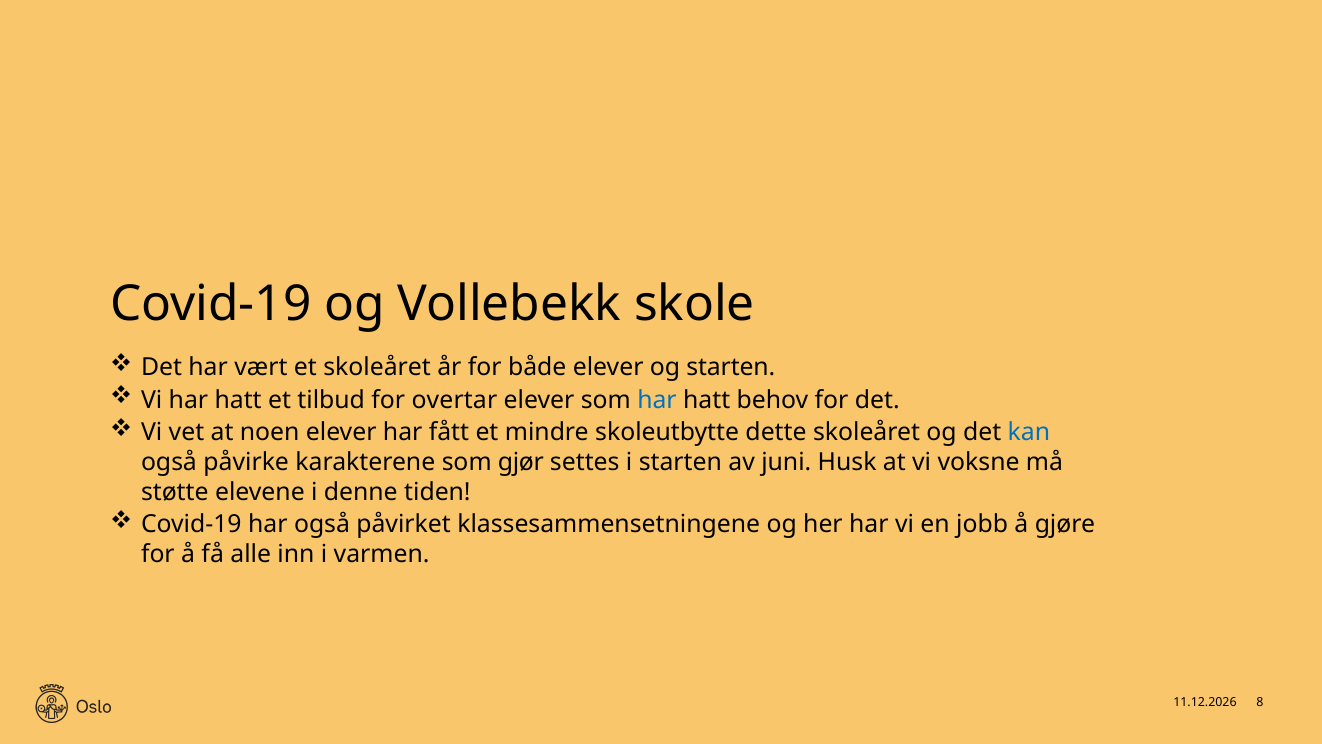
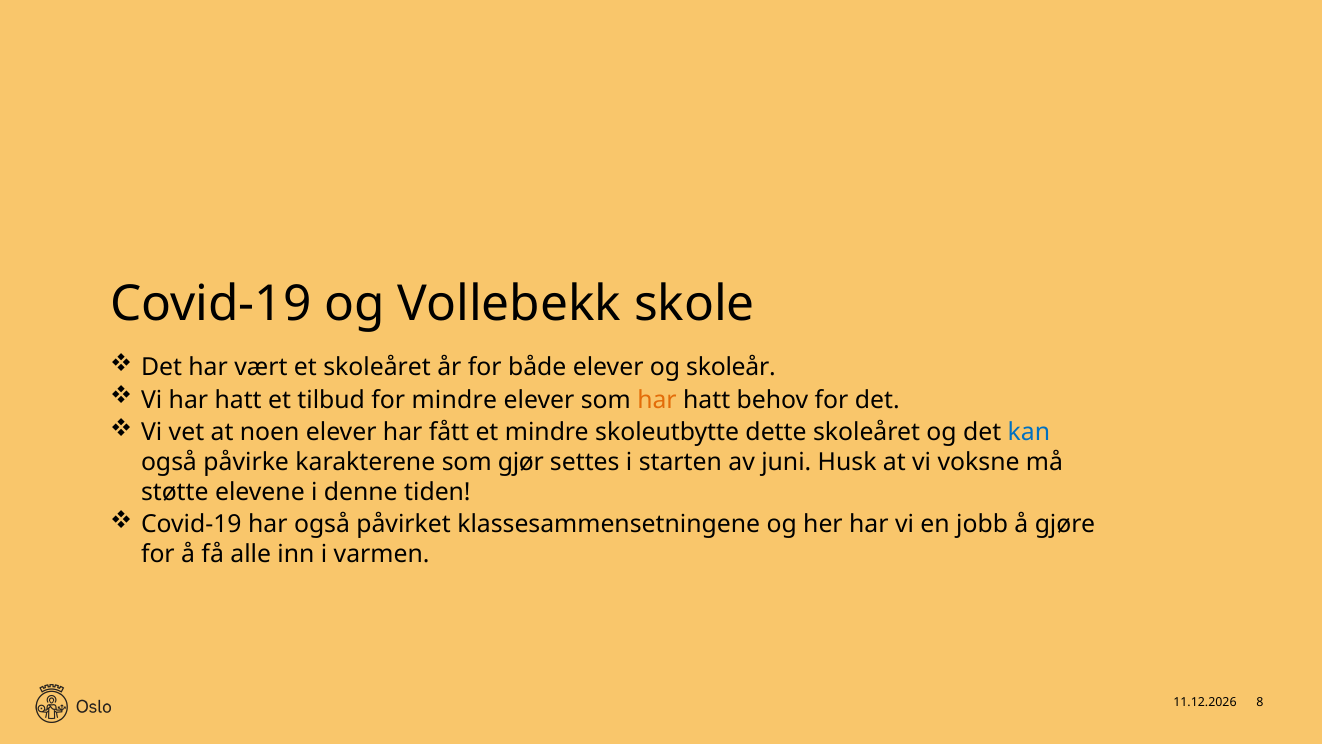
og starten: starten -> skoleår
for overtar: overtar -> mindre
har at (657, 400) colour: blue -> orange
